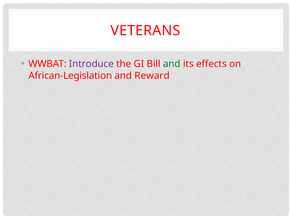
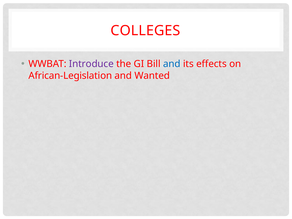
VETERANS: VETERANS -> COLLEGES
and at (172, 64) colour: green -> blue
Reward: Reward -> Wanted
